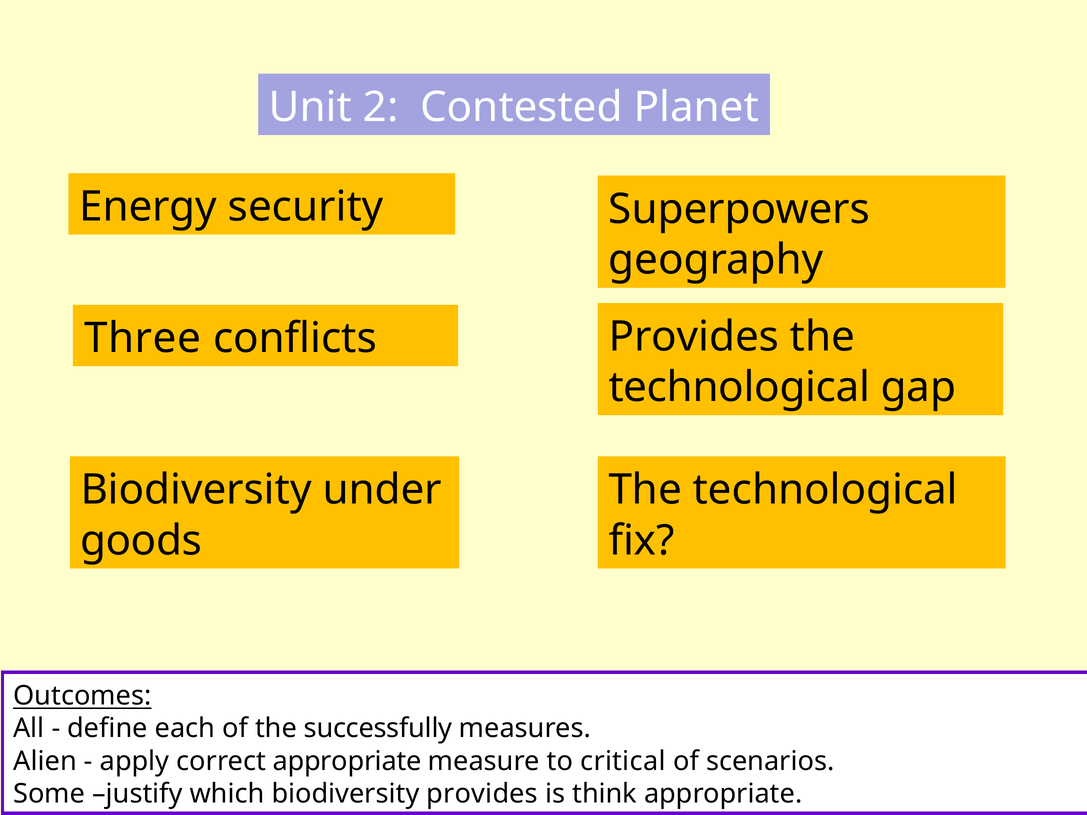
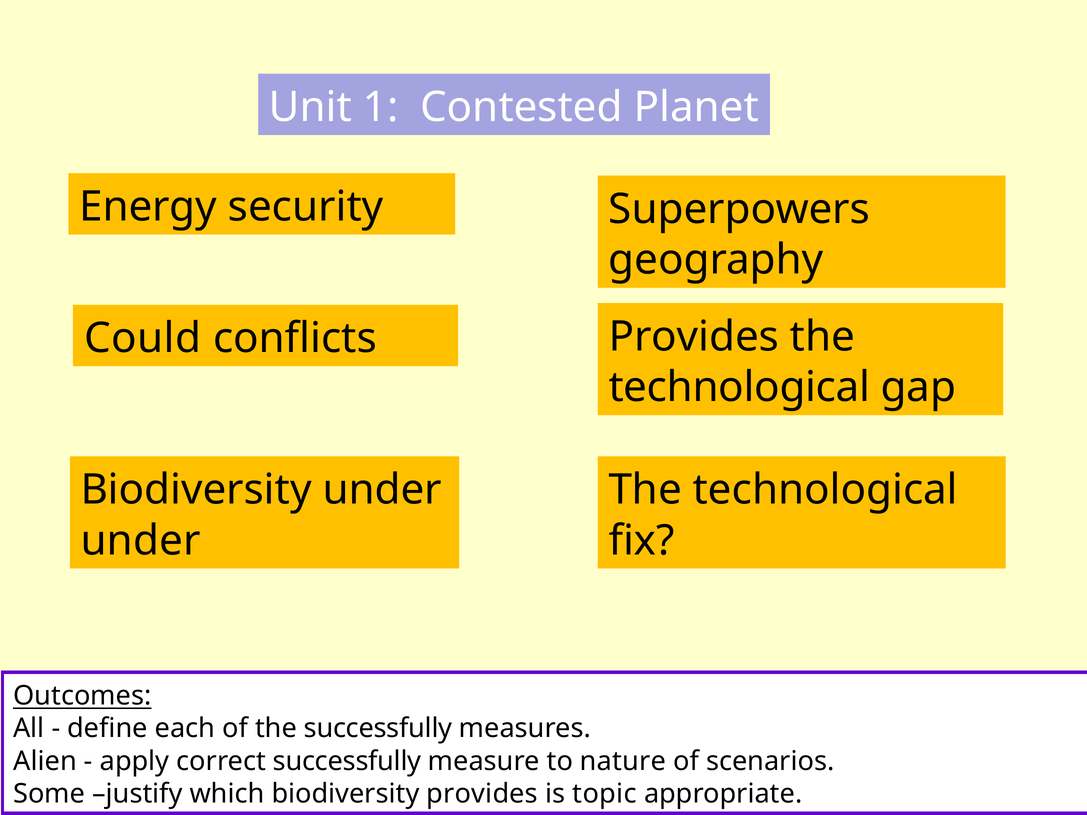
2: 2 -> 1
Three: Three -> Could
goods at (141, 541): goods -> under
correct appropriate: appropriate -> successfully
critical: critical -> nature
think: think -> topic
